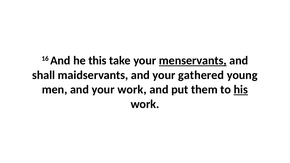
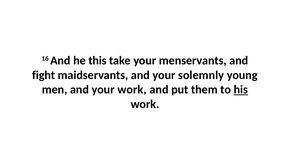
menservants underline: present -> none
shall: shall -> fight
gathered: gathered -> solemnly
